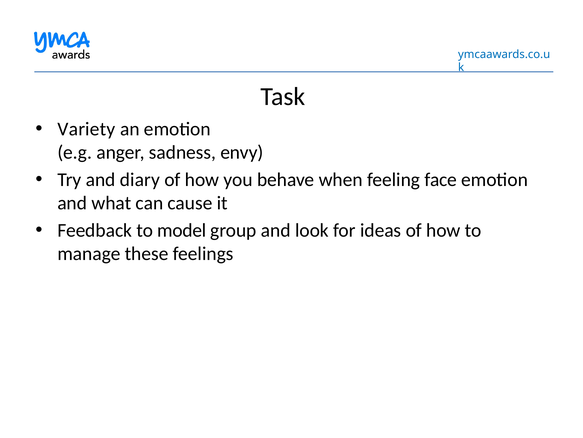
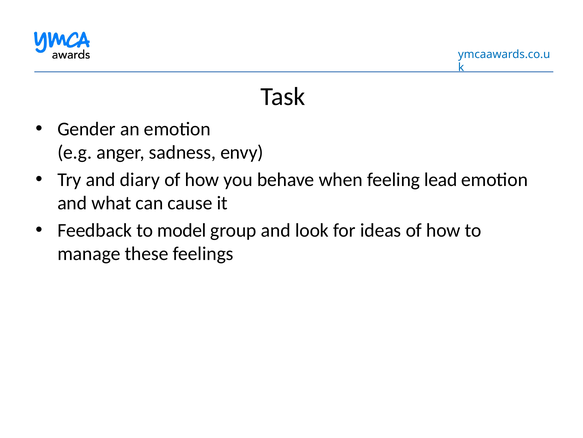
Variety: Variety -> Gender
face: face -> lead
